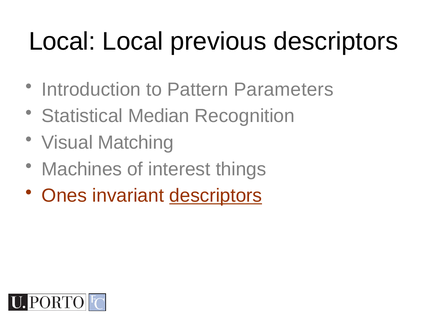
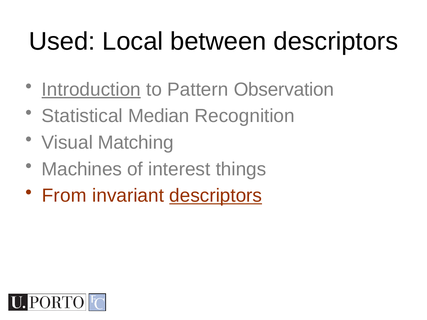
Local at (62, 41): Local -> Used
previous: previous -> between
Introduction underline: none -> present
Parameters: Parameters -> Observation
Ones: Ones -> From
